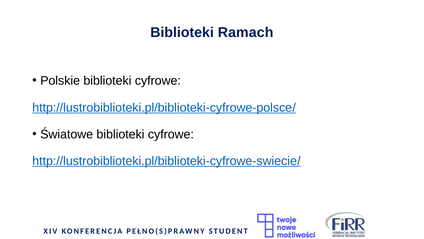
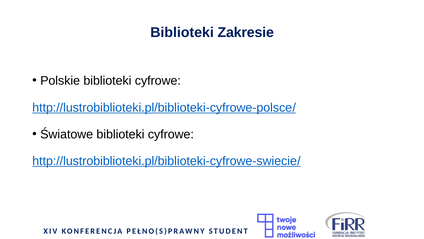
Ramach: Ramach -> Zakresie
